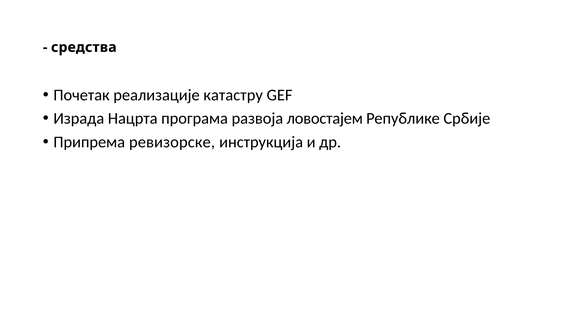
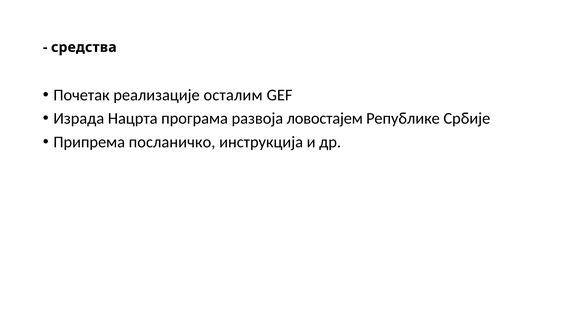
катастру: катастру -> осталим
ревизорске: ревизорске -> посланичко
